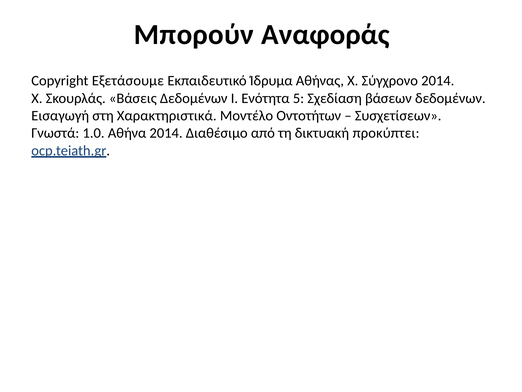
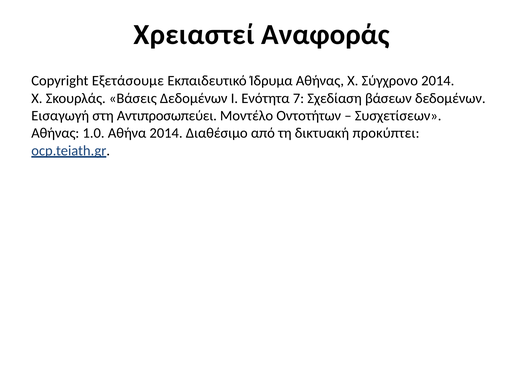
Μπορούν: Μπορούν -> Χρειαστεί
5: 5 -> 7
Χαρακτηριστικά: Χαρακτηριστικά -> Αντιπροσωπεύει
Γνωστά at (55, 133): Γνωστά -> Αθήνας
